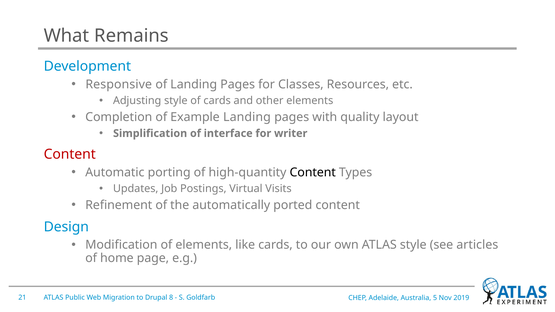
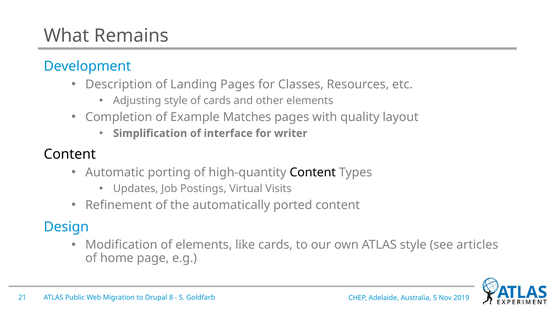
Responsive: Responsive -> Description
Example Landing: Landing -> Matches
Content at (70, 154) colour: red -> black
